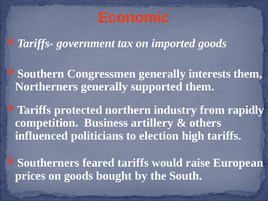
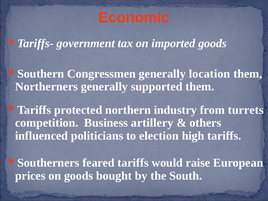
interests: interests -> location
rapidly: rapidly -> turrets
